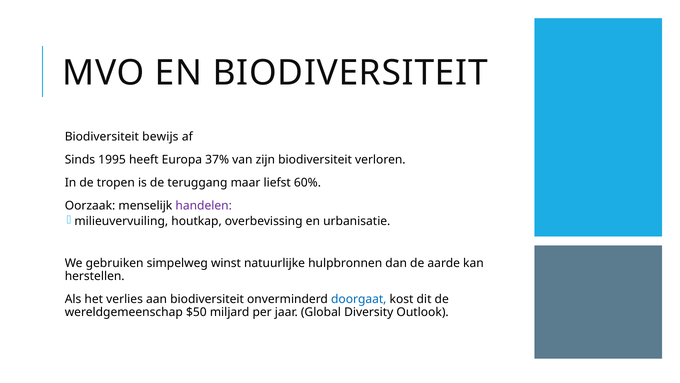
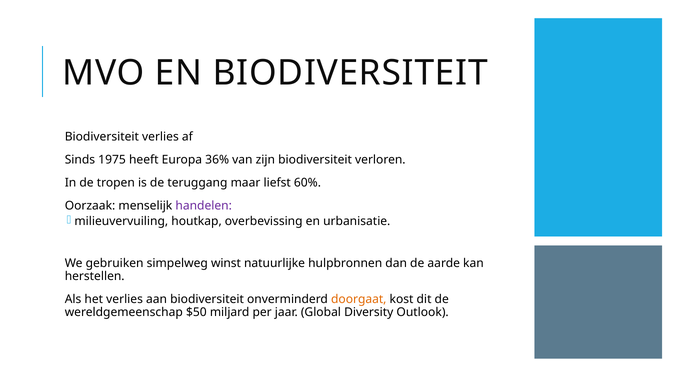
Biodiversiteit bewijs: bewijs -> verlies
1995: 1995 -> 1975
37%: 37% -> 36%
doorgaat colour: blue -> orange
